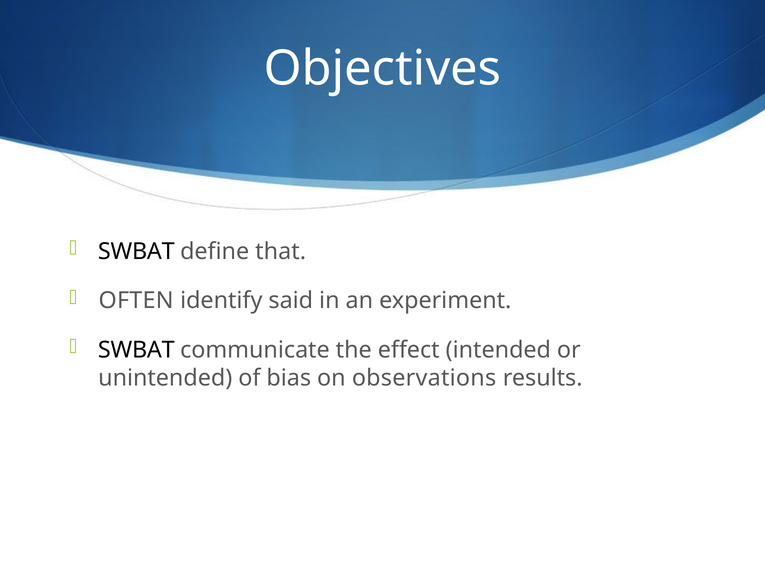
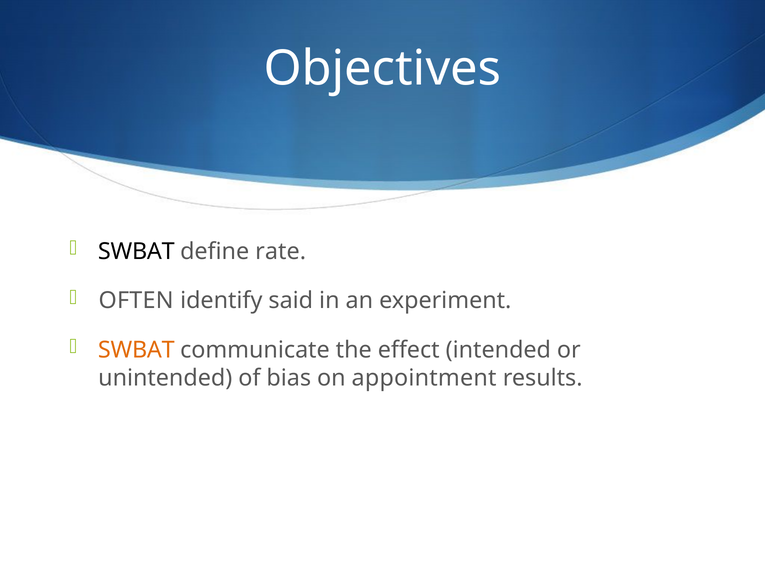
that: that -> rate
SWBAT at (136, 350) colour: black -> orange
observations: observations -> appointment
